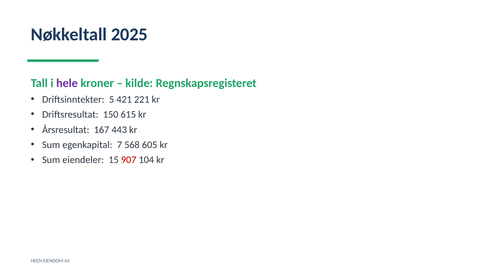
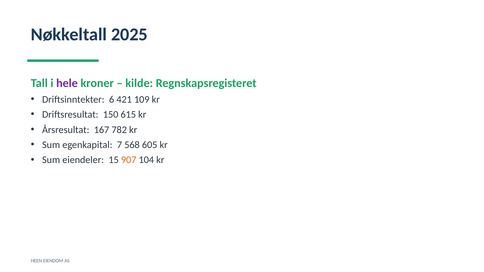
5: 5 -> 6
221: 221 -> 109
443: 443 -> 782
907 colour: red -> orange
